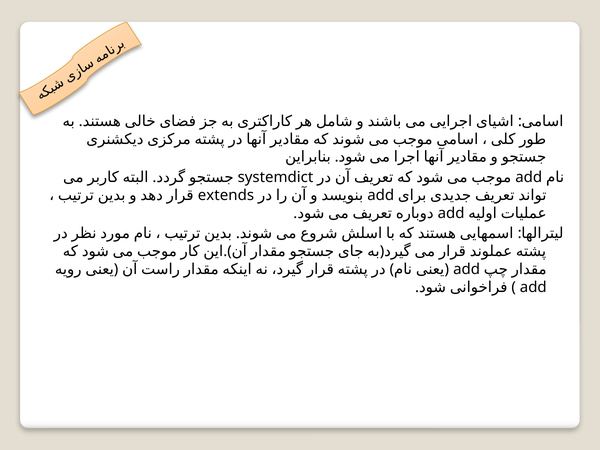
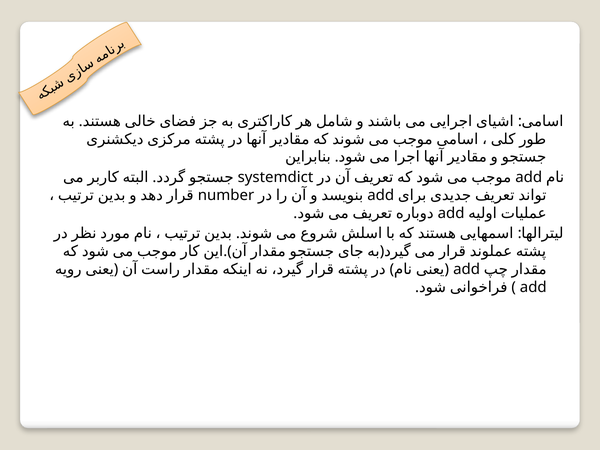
extends: extends -> number
